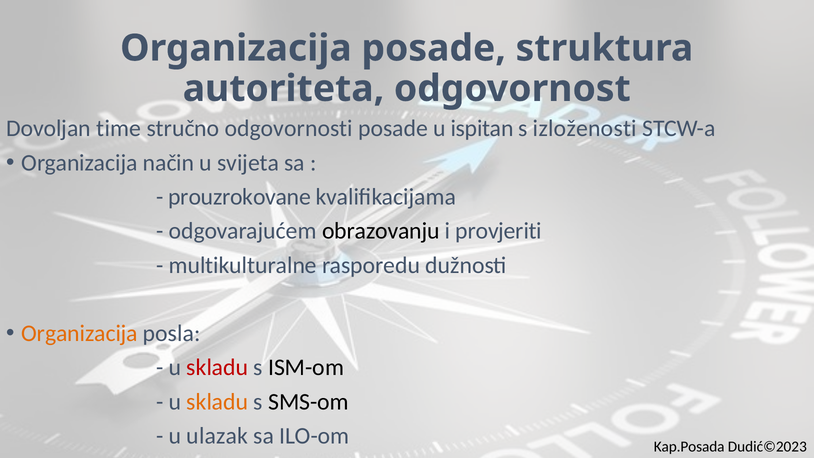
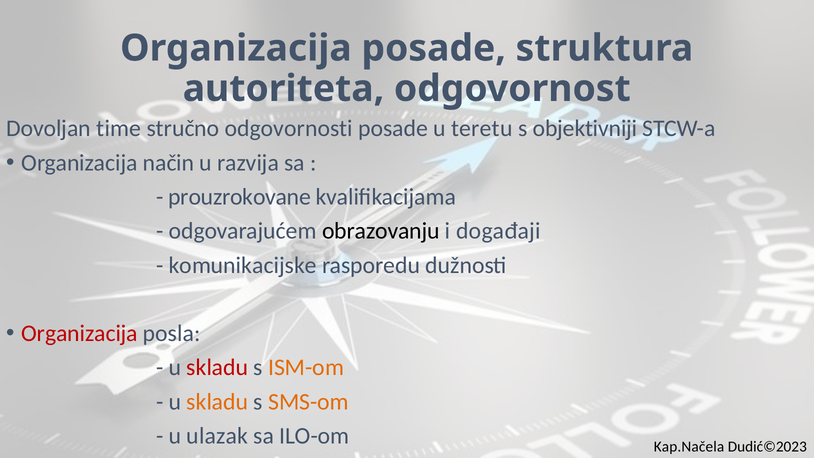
ispitan: ispitan -> teretu
izloženosti: izloženosti -> objektivniji
svijeta: svijeta -> razvija
provjeriti: provjeriti -> događaji
multikulturalne: multikulturalne -> komunikacijske
Organizacija at (80, 333) colour: orange -> red
ISM-om colour: black -> orange
SMS-om colour: black -> orange
Kap.Posada: Kap.Posada -> Kap.Načela
